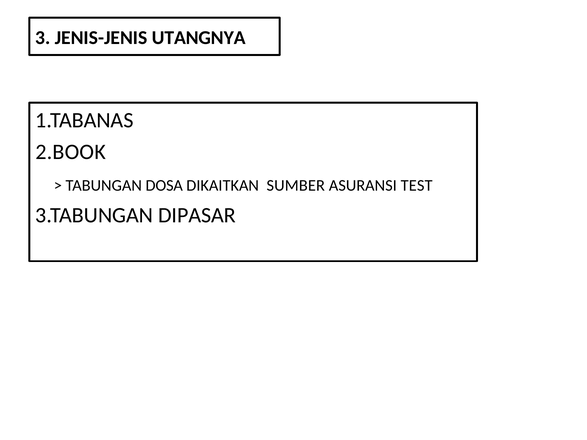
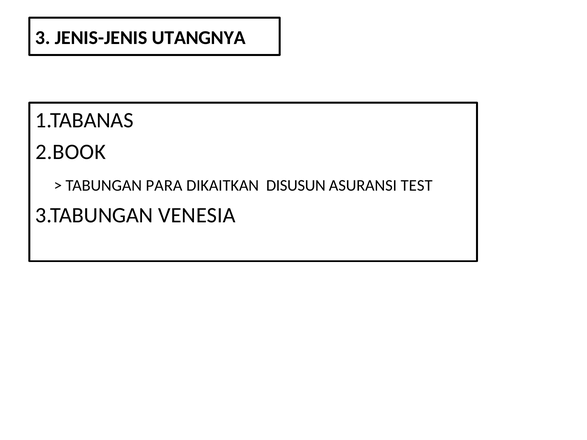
DOSA: DOSA -> PARA
SUMBER: SUMBER -> DISUSUN
DIPASAR: DIPASAR -> VENESIA
